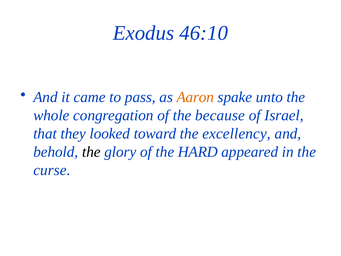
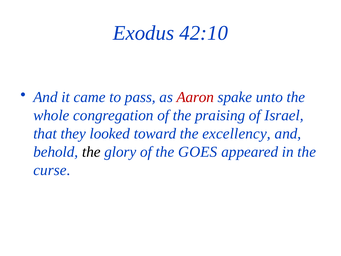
46:10: 46:10 -> 42:10
Aaron colour: orange -> red
because: because -> praising
HARD: HARD -> GOES
